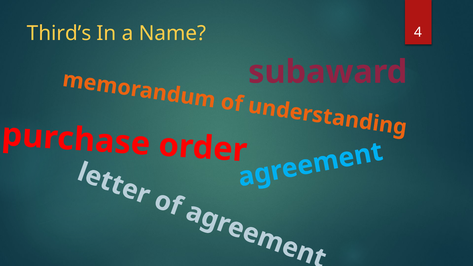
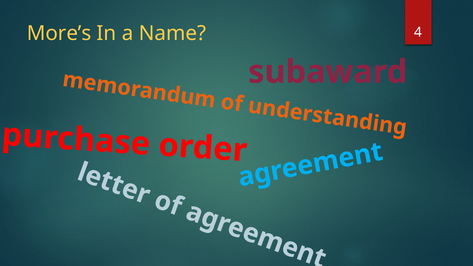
Third’s: Third’s -> More’s
